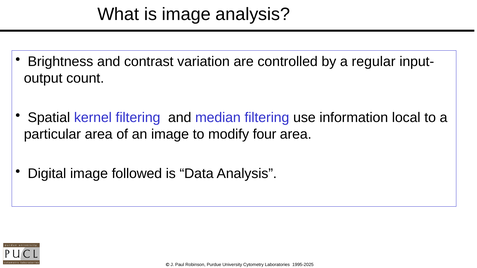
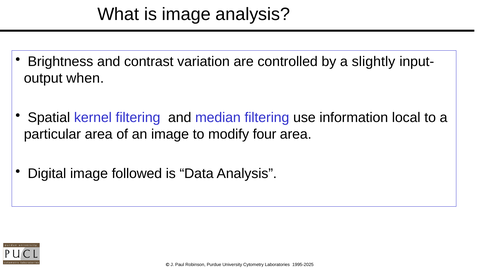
regular: regular -> slightly
count: count -> when
